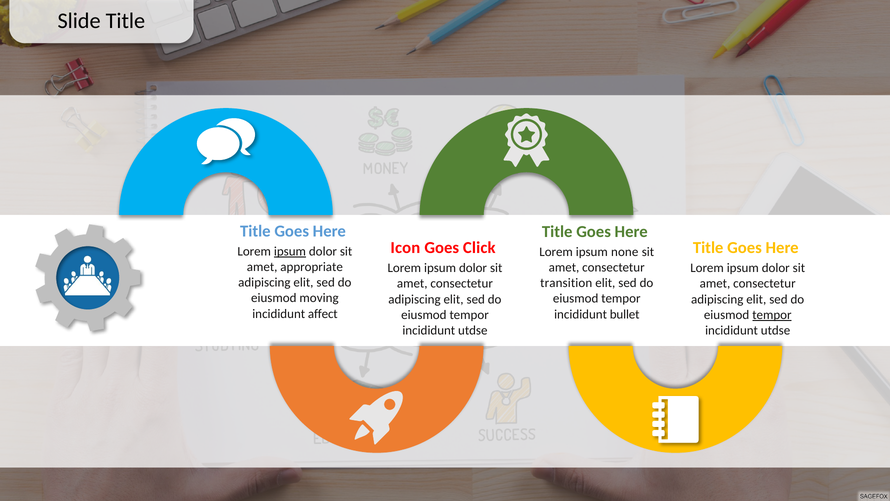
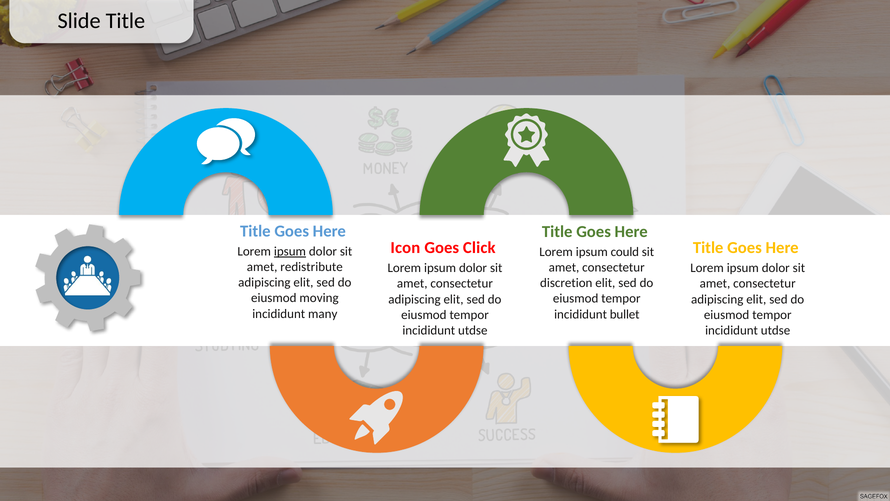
none: none -> could
appropriate: appropriate -> redistribute
transition: transition -> discretion
affect: affect -> many
tempor at (772, 315) underline: present -> none
